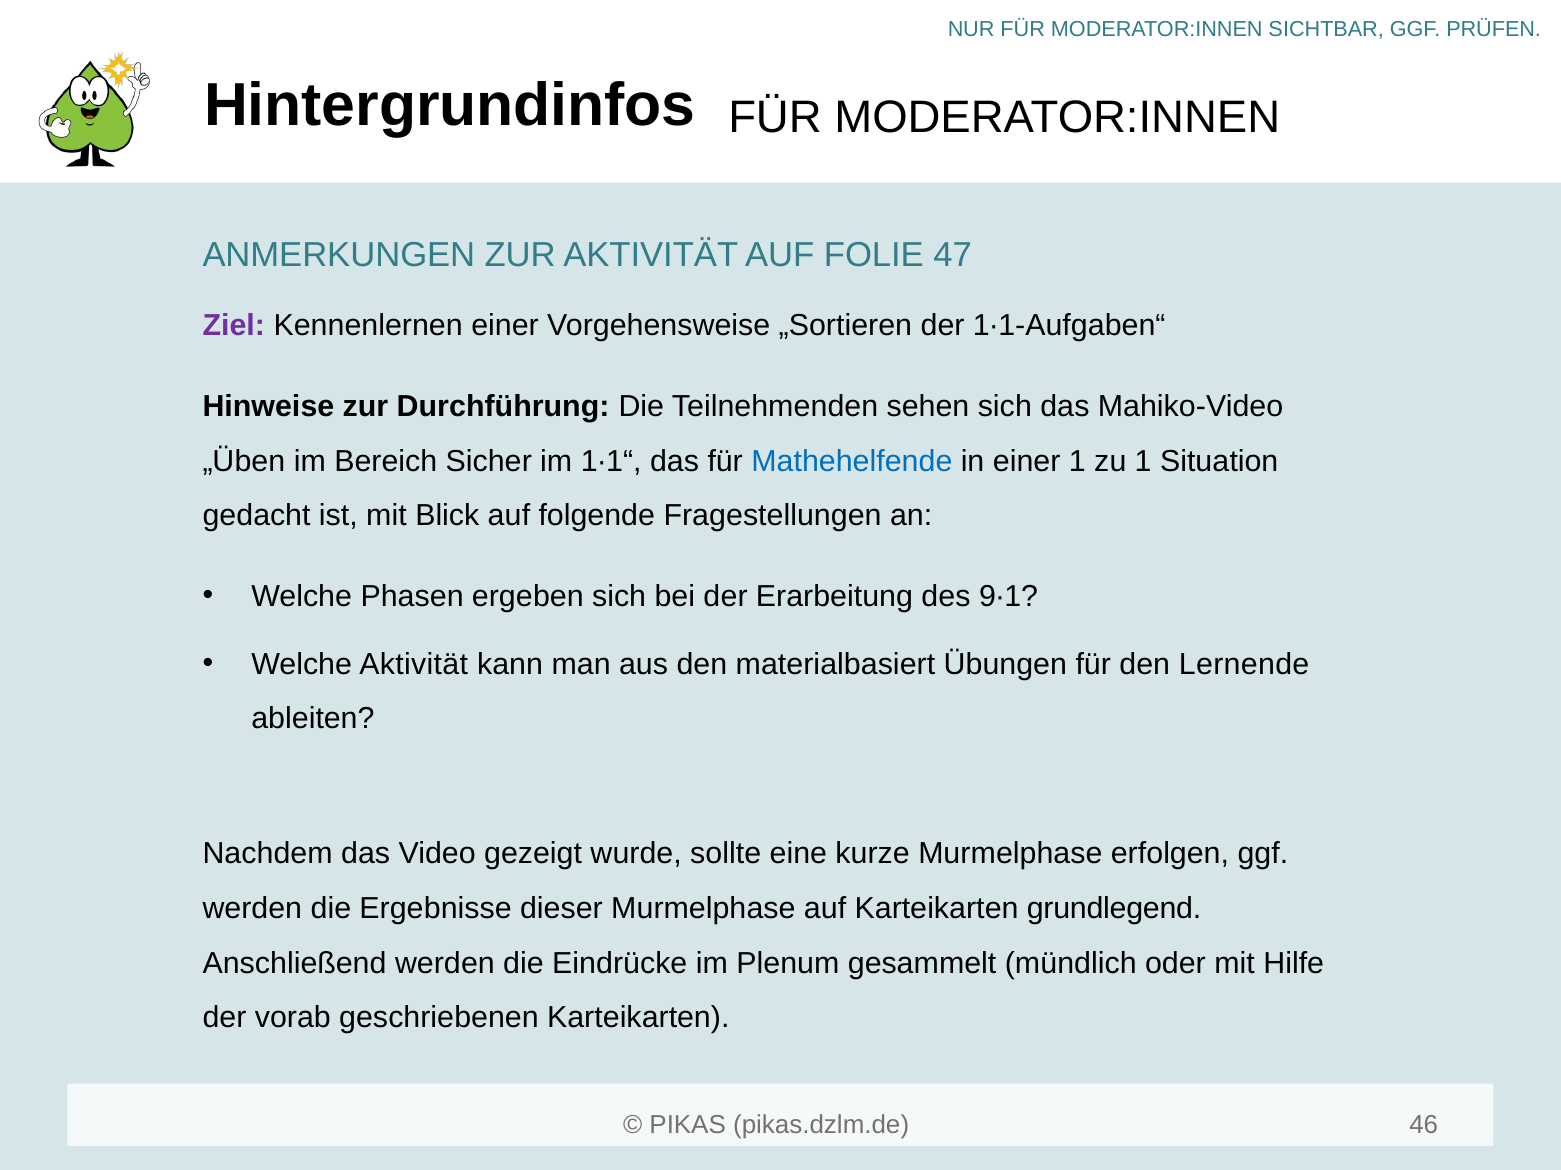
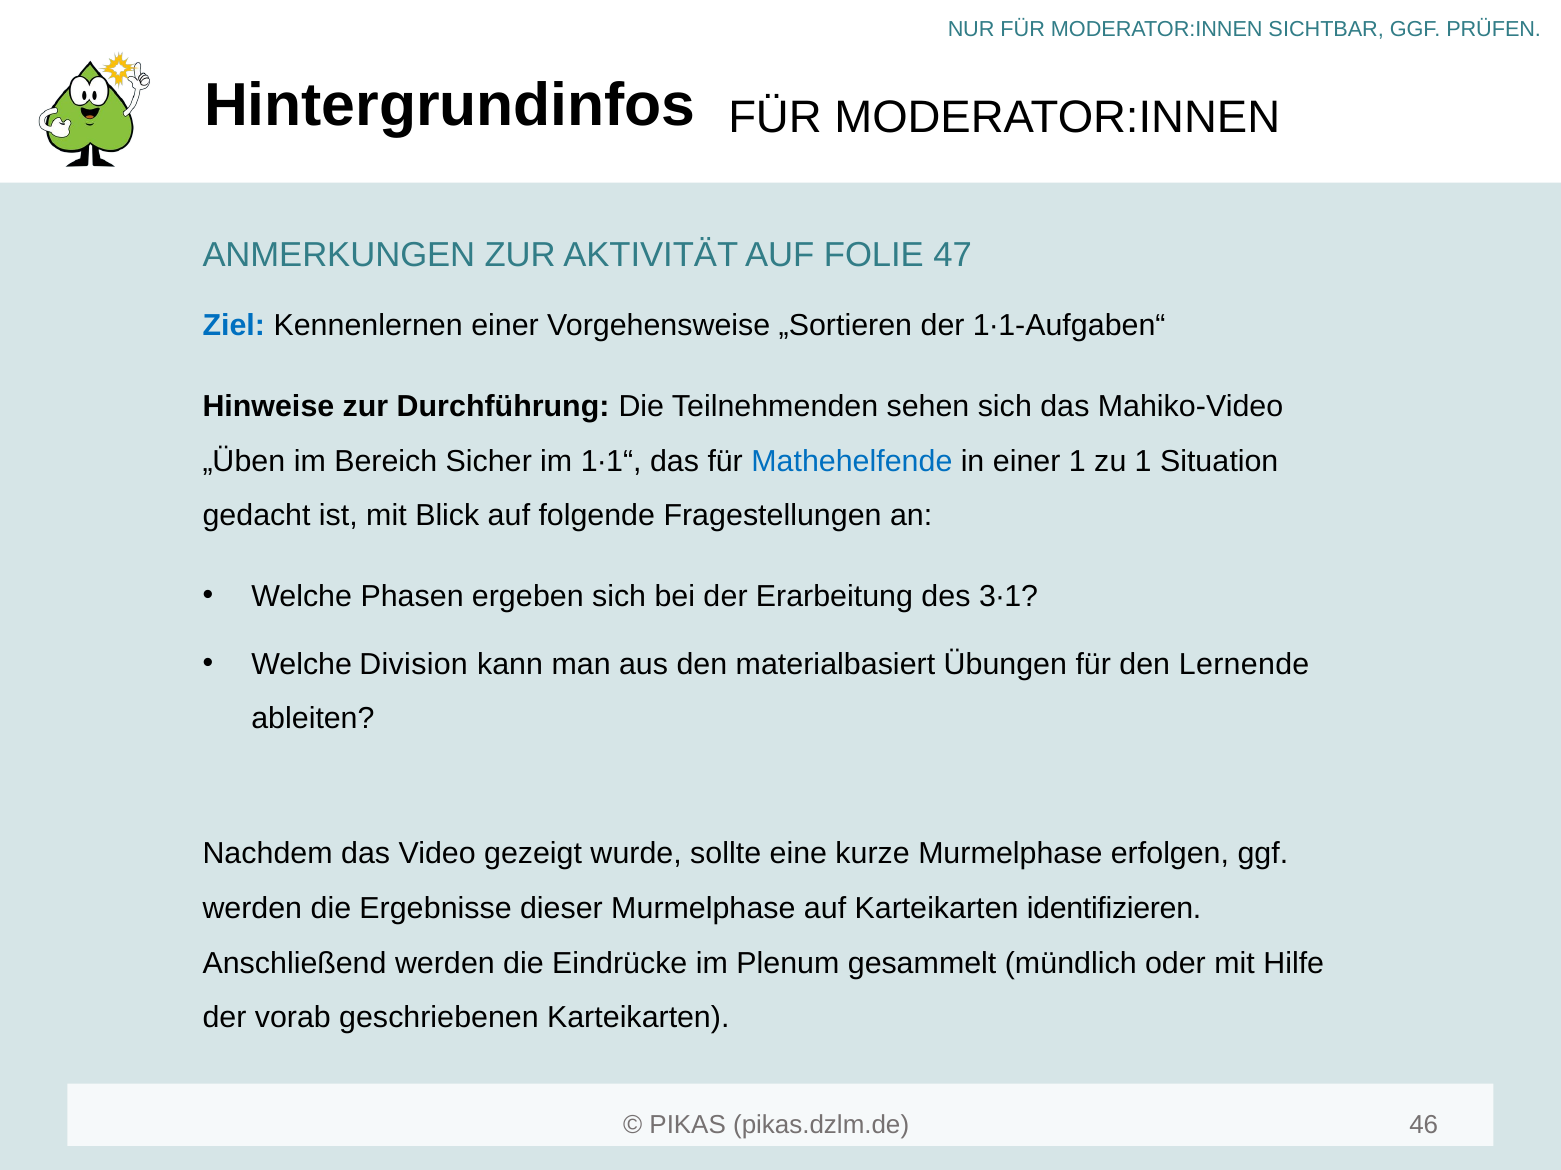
Ziel colour: purple -> blue
9∙1: 9∙1 -> 3∙1
Welche Aktivität: Aktivität -> Division
grundlegend: grundlegend -> identifizieren
